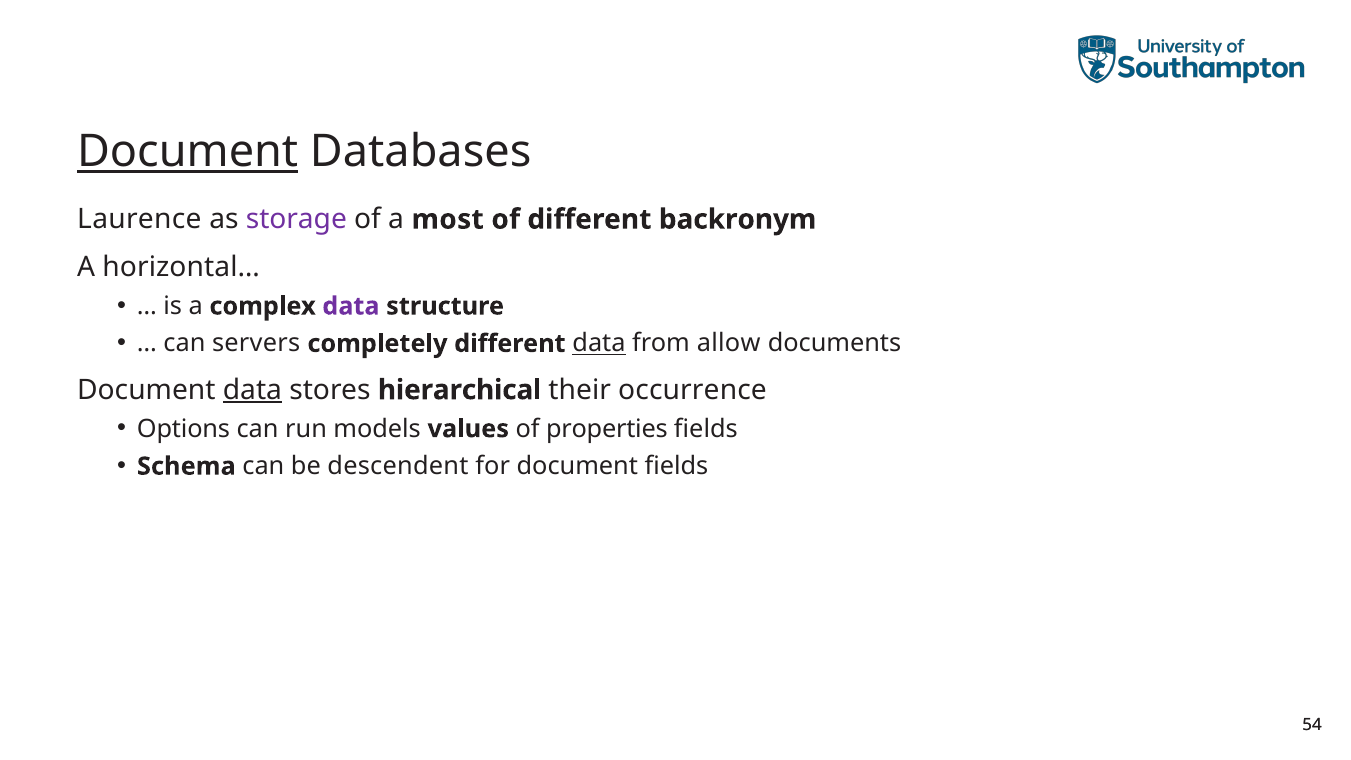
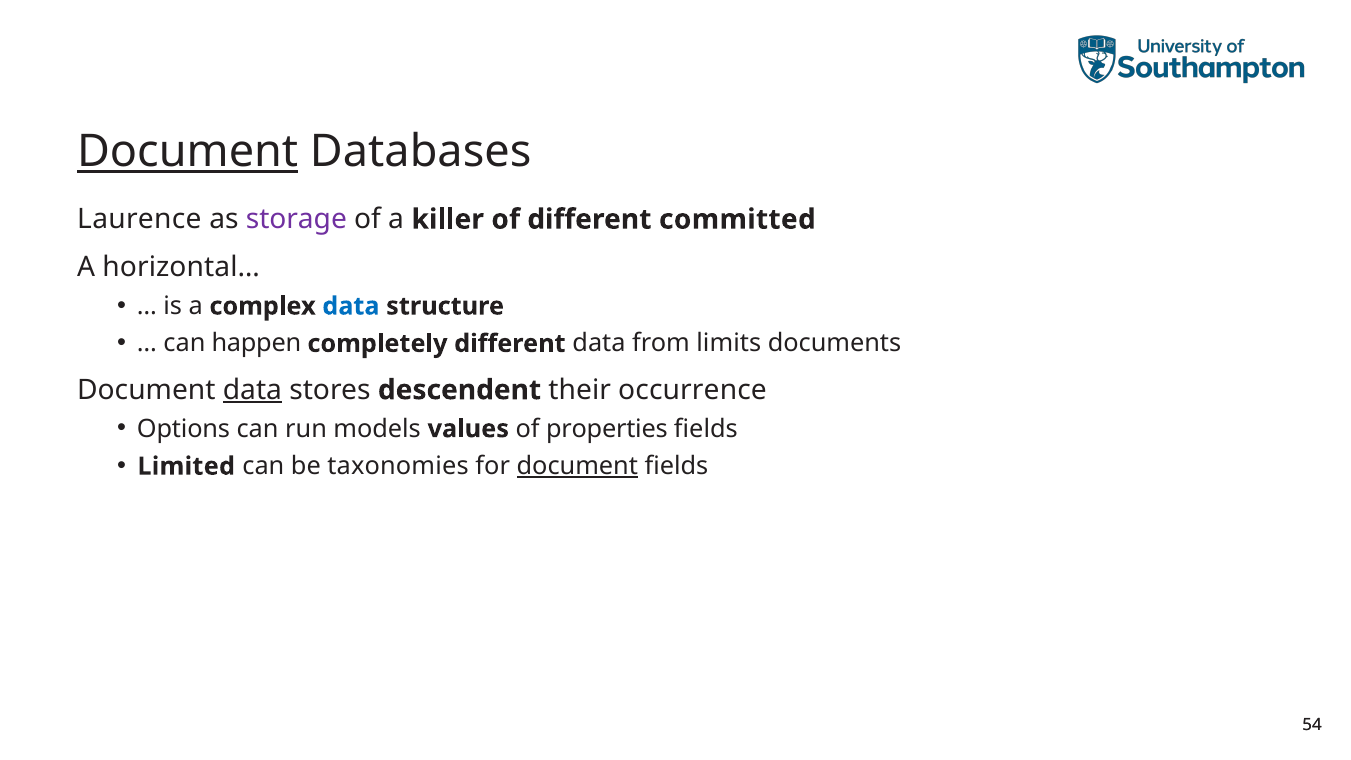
most: most -> killer
backronym: backronym -> committed
data at (351, 306) colour: purple -> blue
servers: servers -> happen
data at (599, 344) underline: present -> none
allow: allow -> limits
hierarchical: hierarchical -> descendent
Schema: Schema -> Limited
descendent: descendent -> taxonomies
document at (577, 466) underline: none -> present
